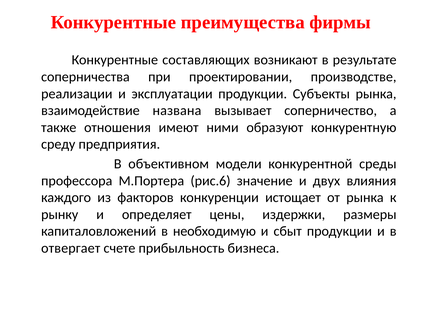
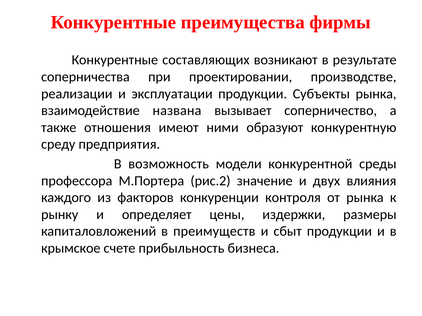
объективном: объективном -> возможность
рис.6: рис.6 -> рис.2
истощает: истощает -> контроля
необходимую: необходимую -> преимуществ
отвергает: отвергает -> крымское
